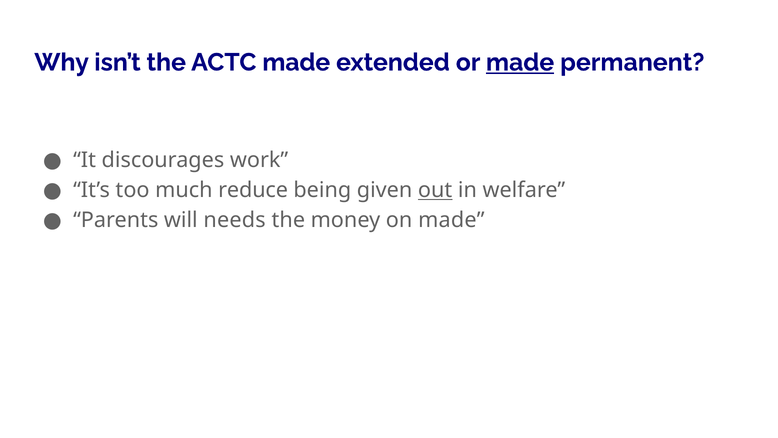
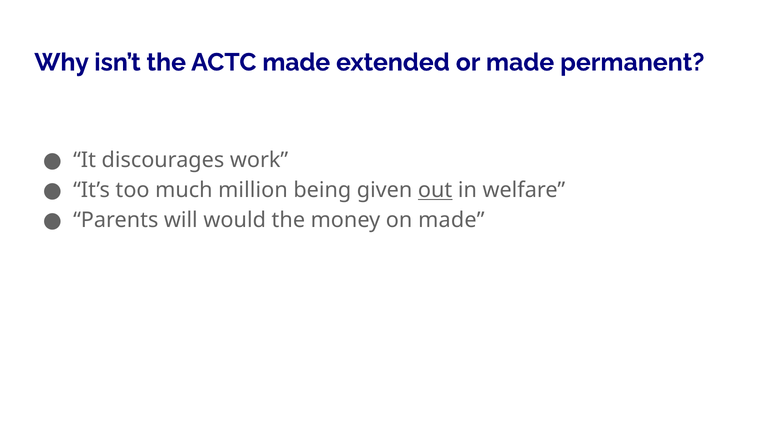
made at (520, 62) underline: present -> none
reduce: reduce -> million
needs: needs -> would
